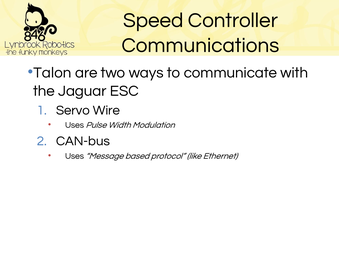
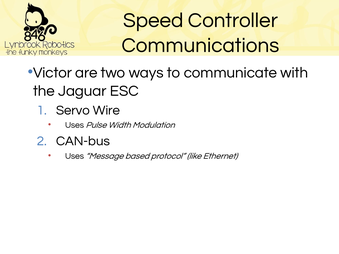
Talon: Talon -> Victor
